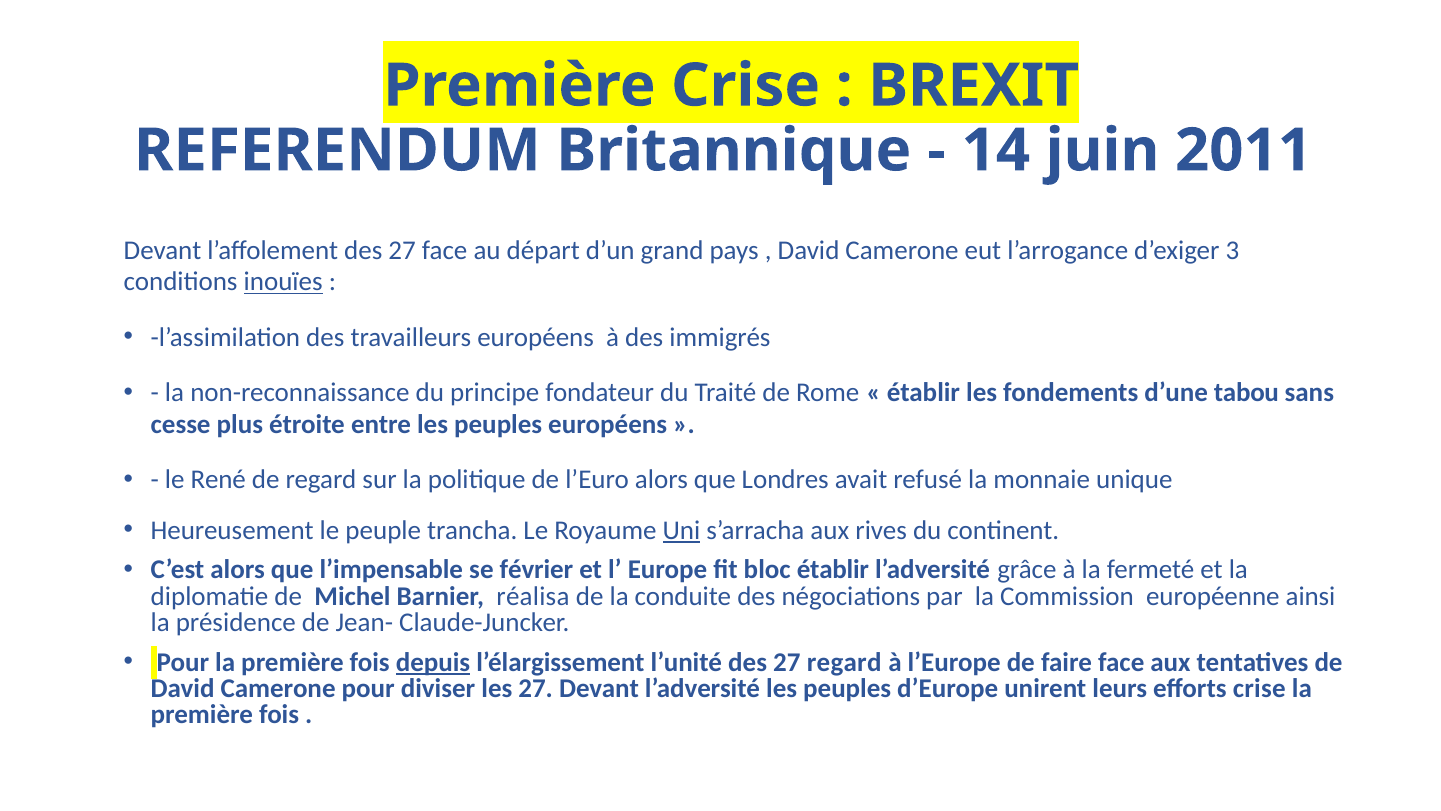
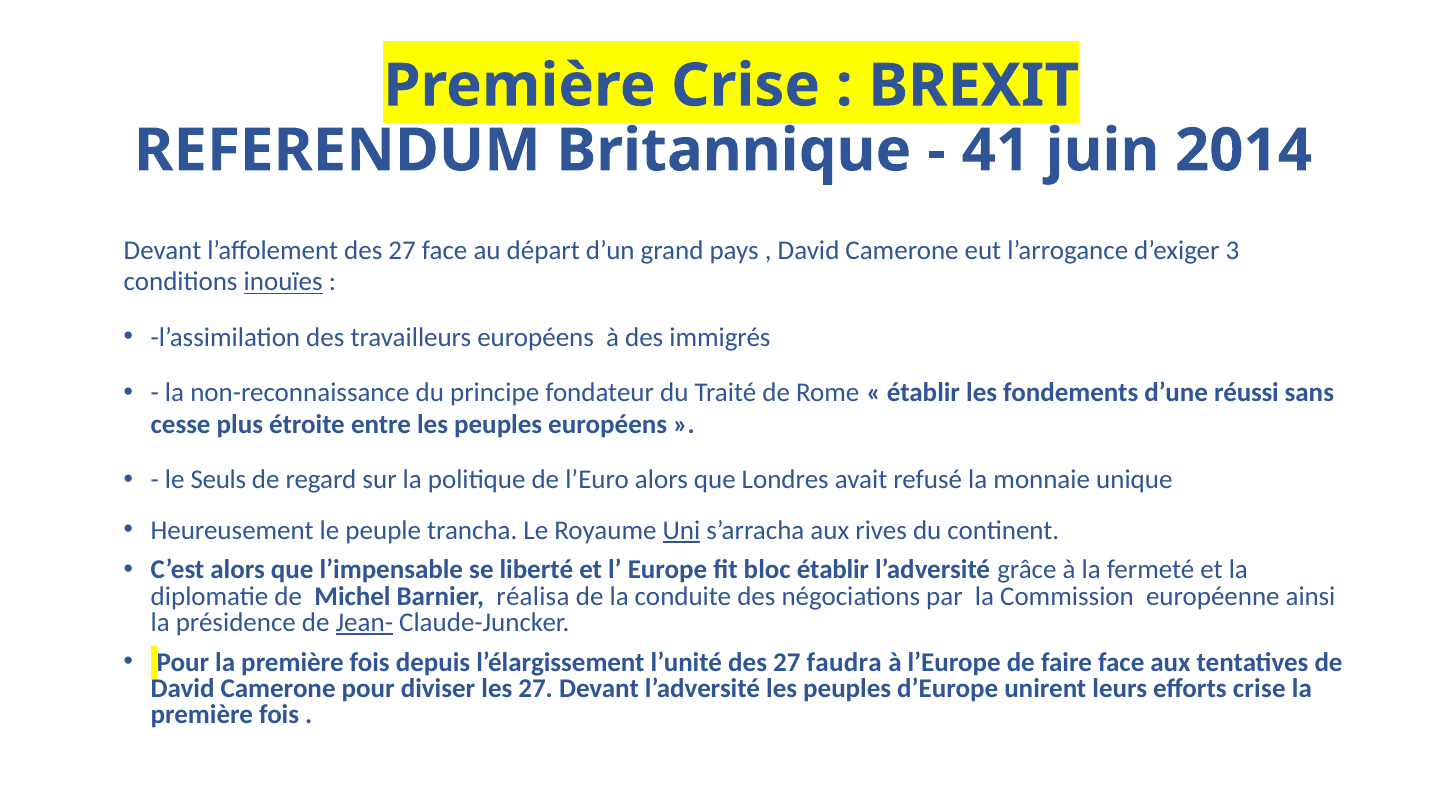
14: 14 -> 41
2011: 2011 -> 2014
tabou: tabou -> réussi
René: René -> Seuls
février: février -> liberté
Jean- underline: none -> present
depuis underline: present -> none
27 regard: regard -> faudra
